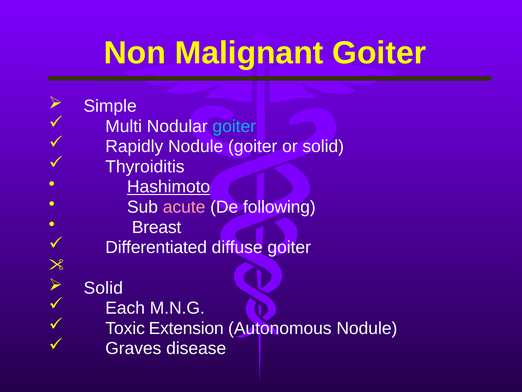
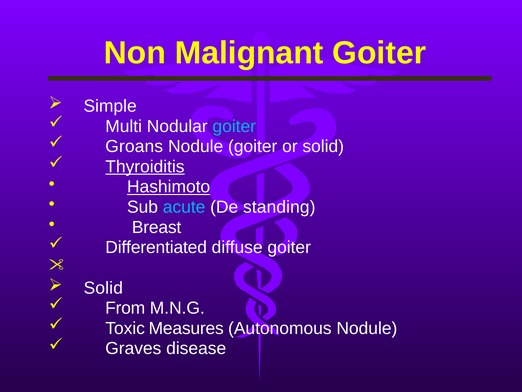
Rapidly: Rapidly -> Groans
Thyroiditis underline: none -> present
acute colour: pink -> light blue
following: following -> standing
Each: Each -> From
Extension: Extension -> Measures
